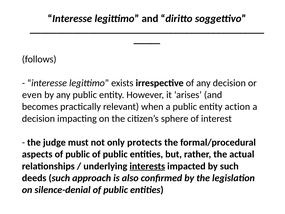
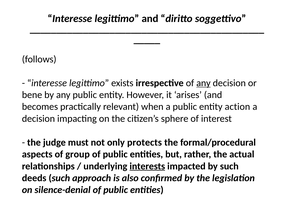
any at (203, 83) underline: none -> present
even: even -> bene
aspects of public: public -> group
